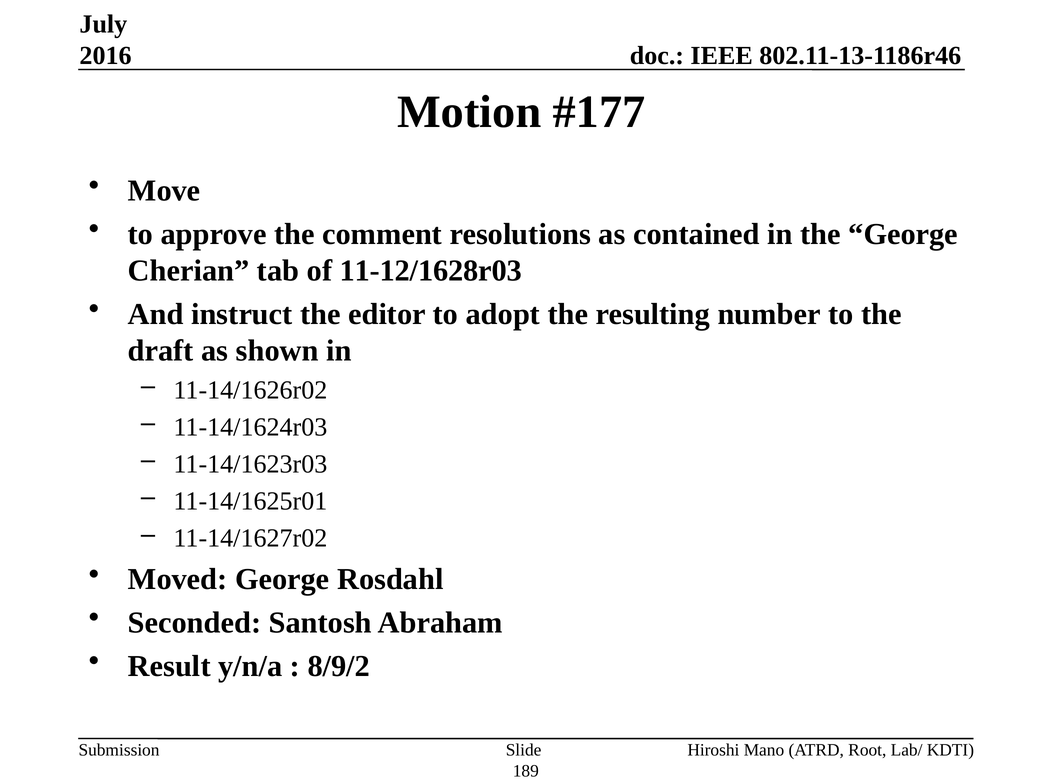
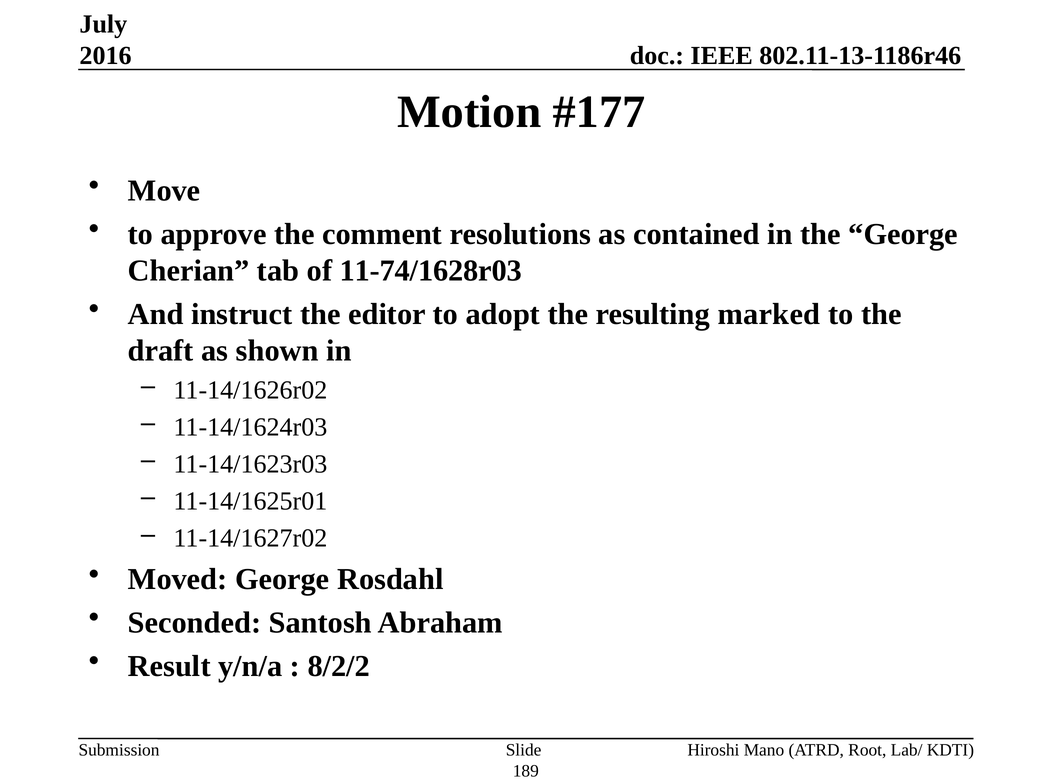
11-12/1628r03: 11-12/1628r03 -> 11-74/1628r03
number: number -> marked
8/9/2: 8/9/2 -> 8/2/2
